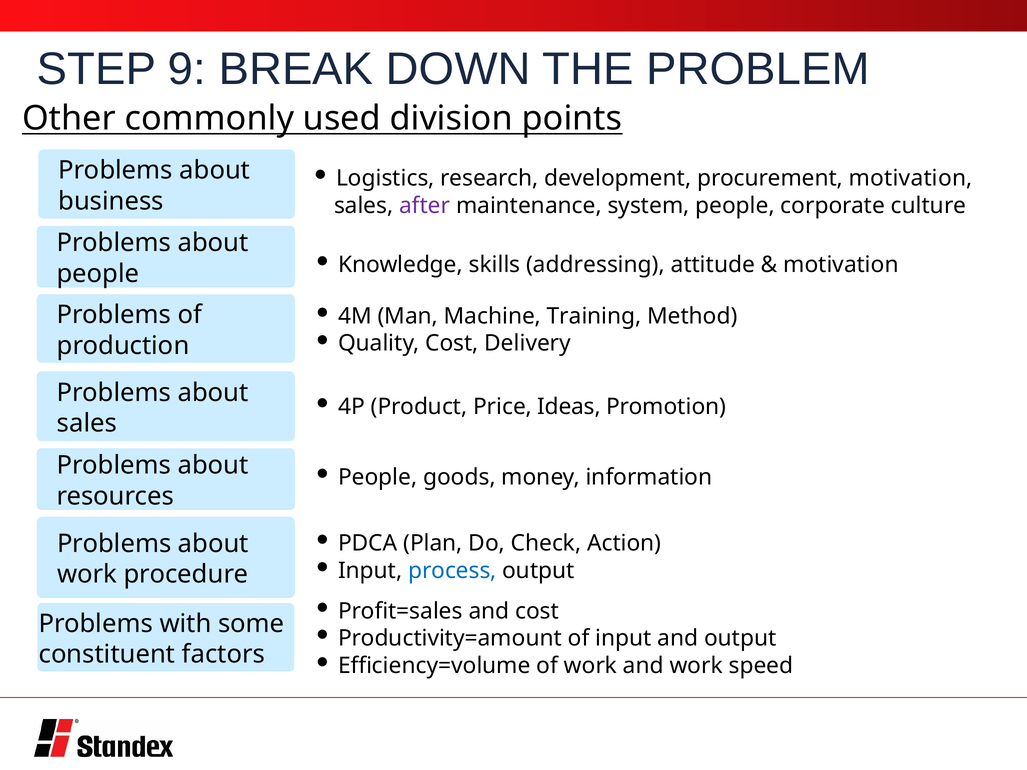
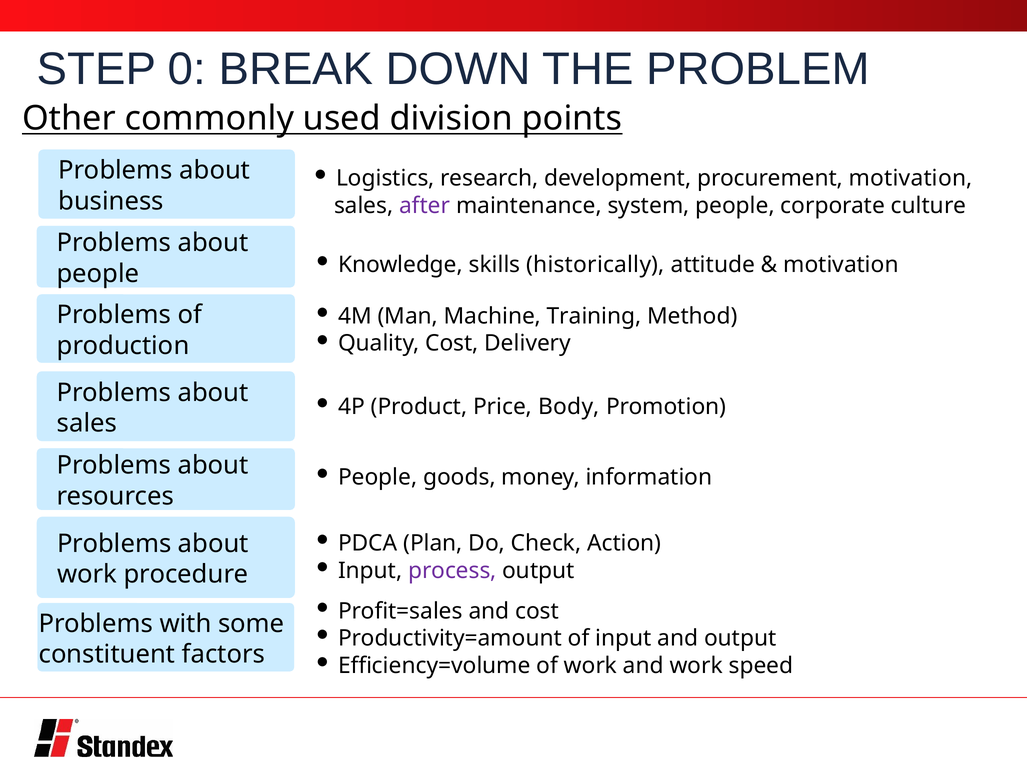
9: 9 -> 0
addressing: addressing -> historically
Ideas: Ideas -> Body
process colour: blue -> purple
